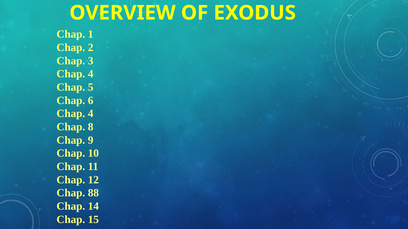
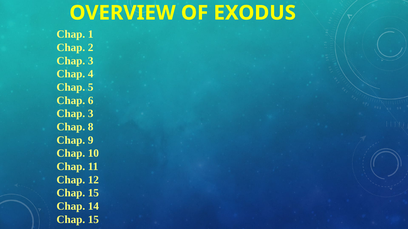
4 at (91, 114): 4 -> 3
88 at (93, 193): 88 -> 15
